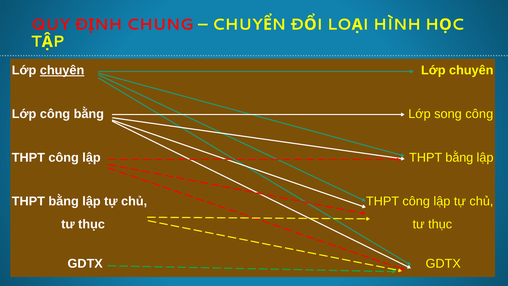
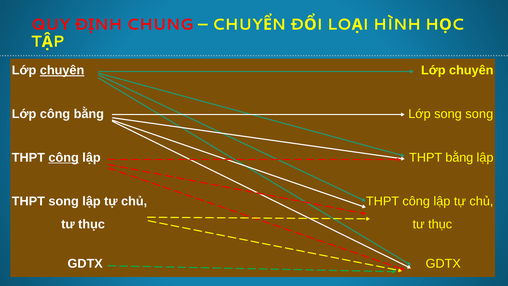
song công: công -> song
công at (64, 157) underline: none -> present
bằng at (64, 201): bằng -> song
